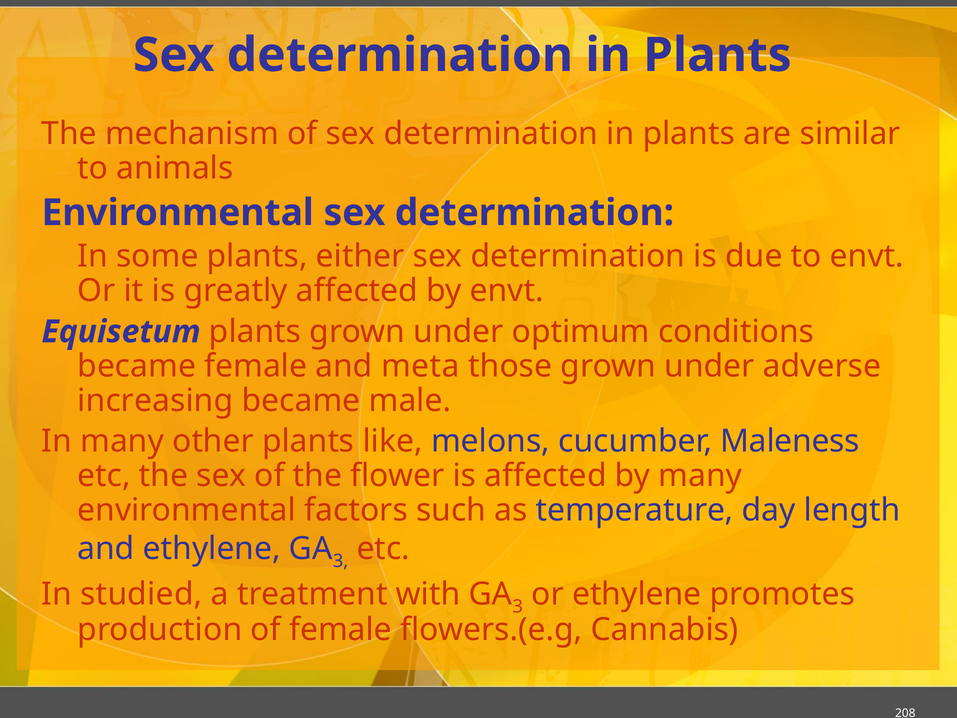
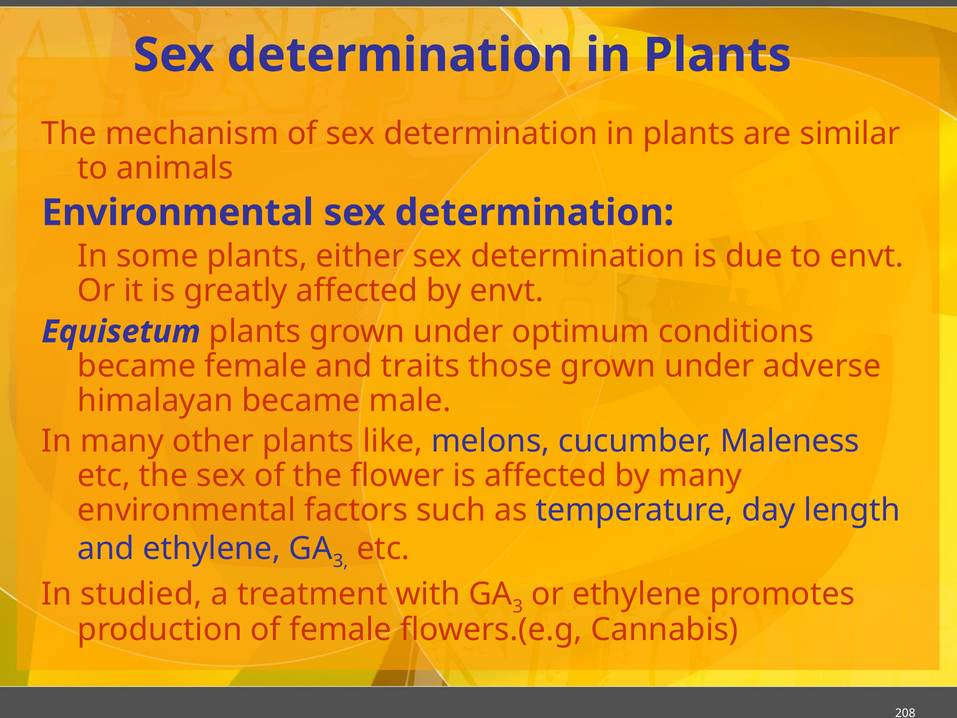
meta: meta -> traits
increasing: increasing -> himalayan
